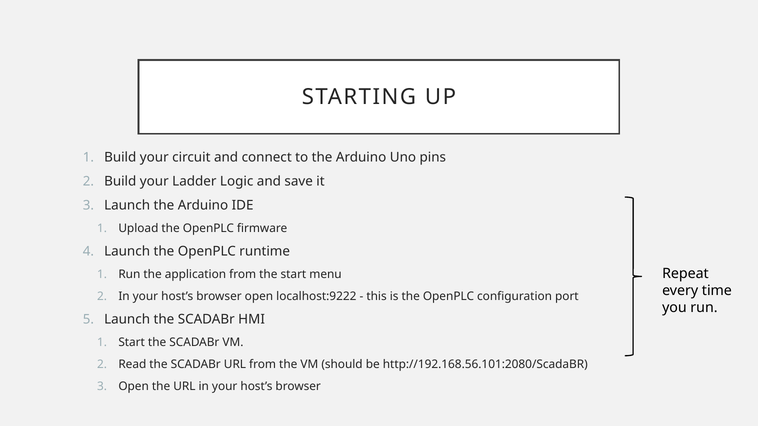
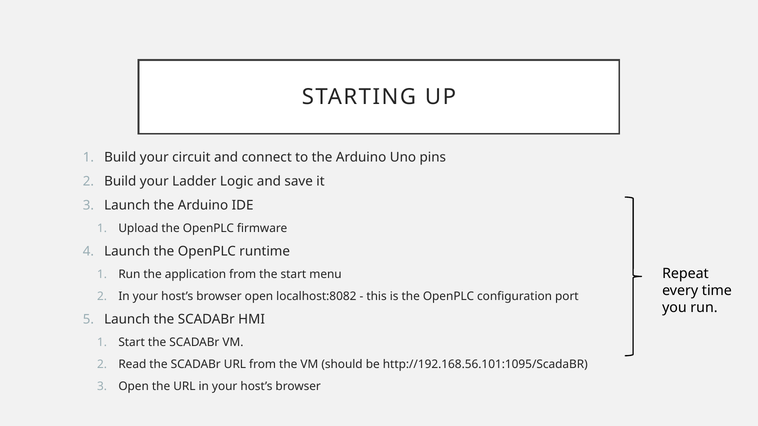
localhost:9222: localhost:9222 -> localhost:8082
http://192.168.56.101:2080/ScadaBR: http://192.168.56.101:2080/ScadaBR -> http://192.168.56.101:1095/ScadaBR
